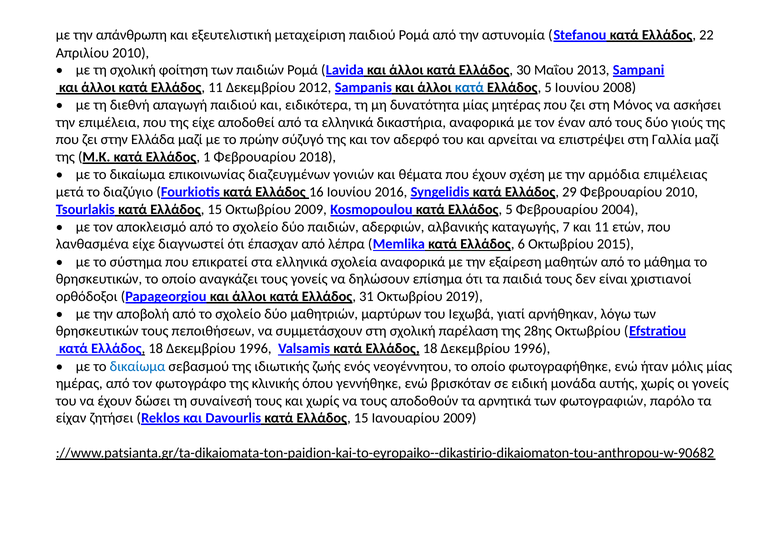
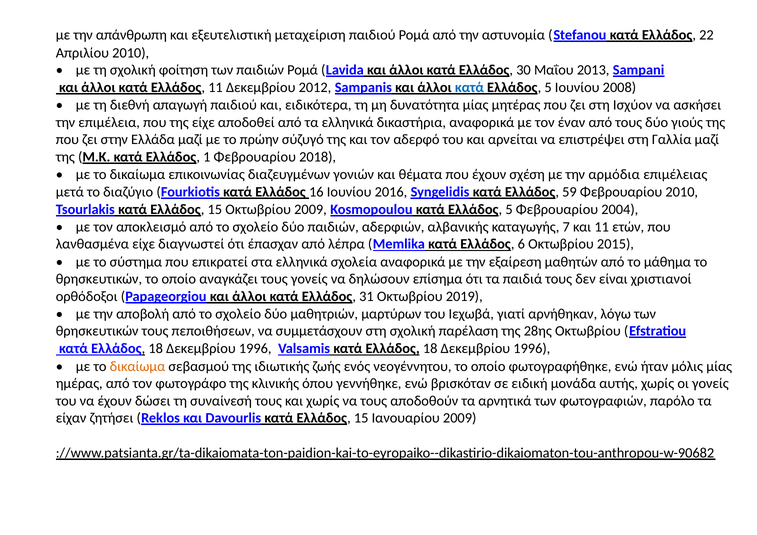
Μόνος: Μόνος -> Ισχύον
29: 29 -> 59
δικαίωμα at (137, 366) colour: blue -> orange
